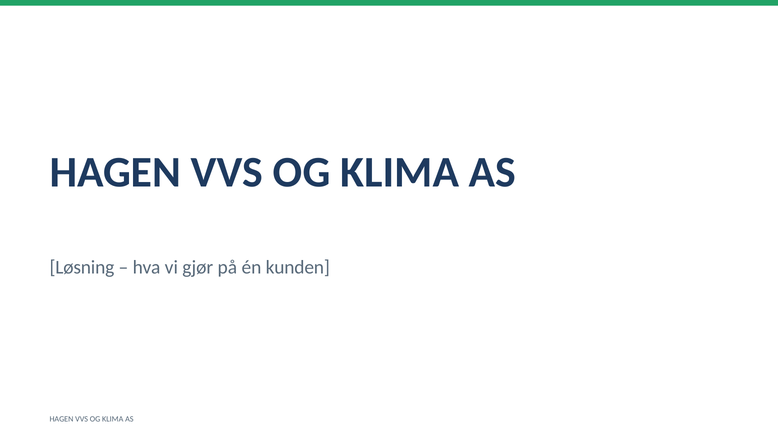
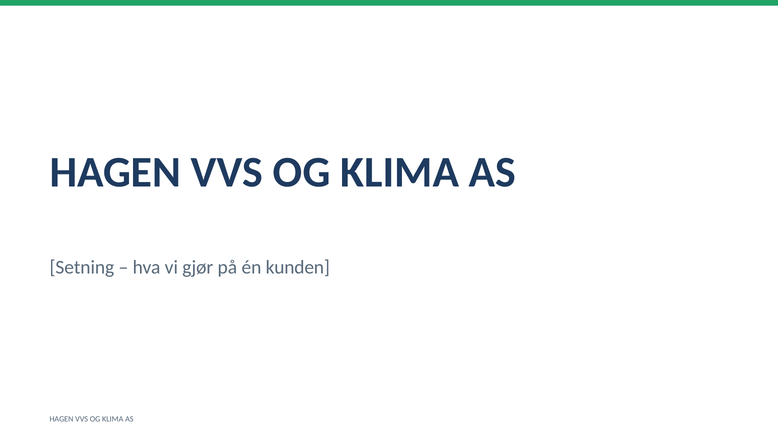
Løsning: Løsning -> Setning
